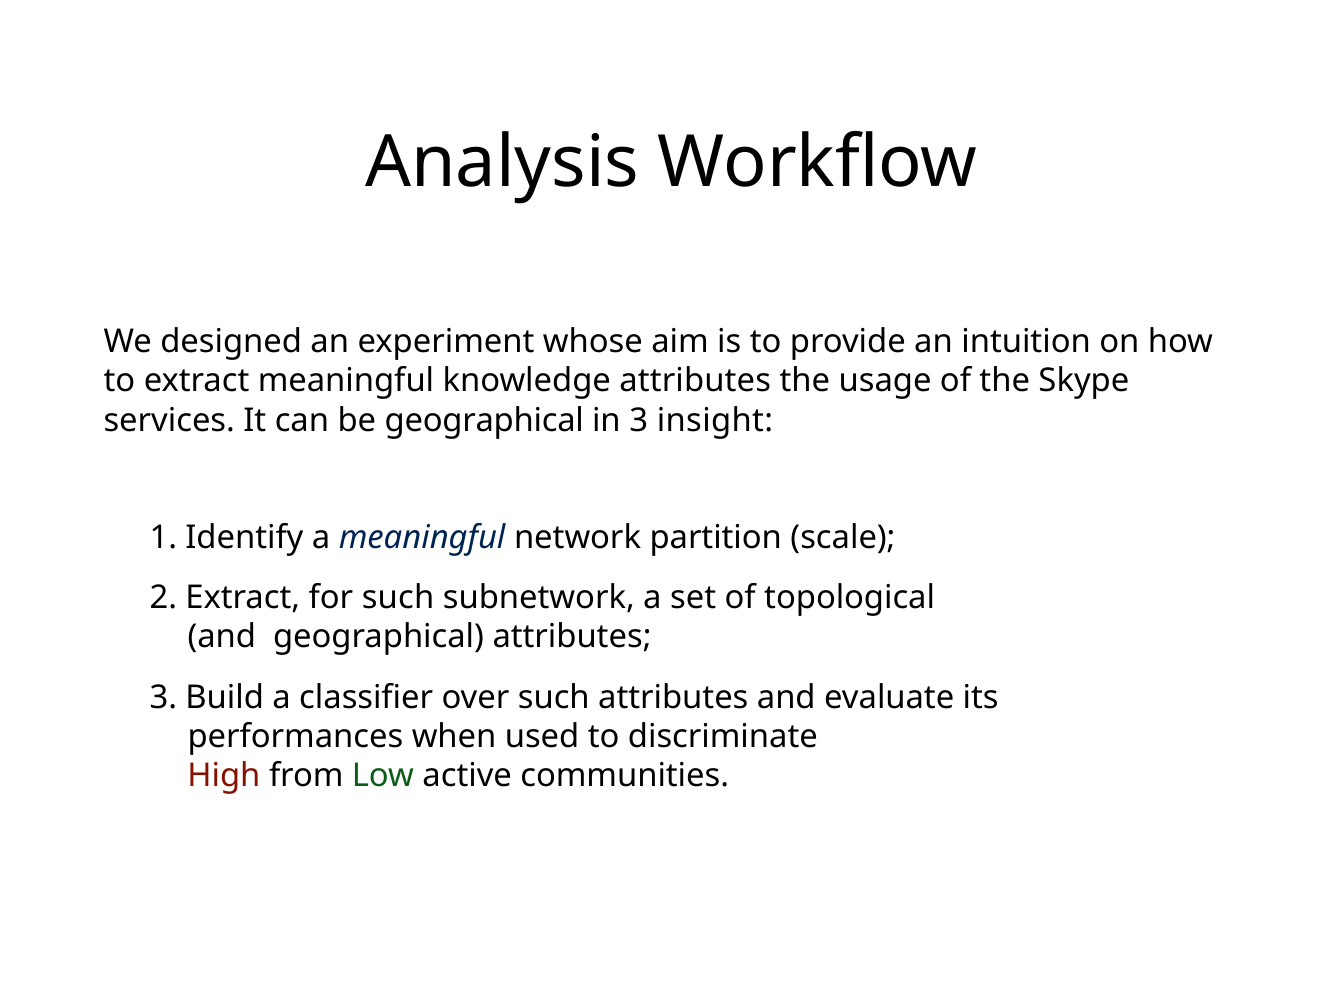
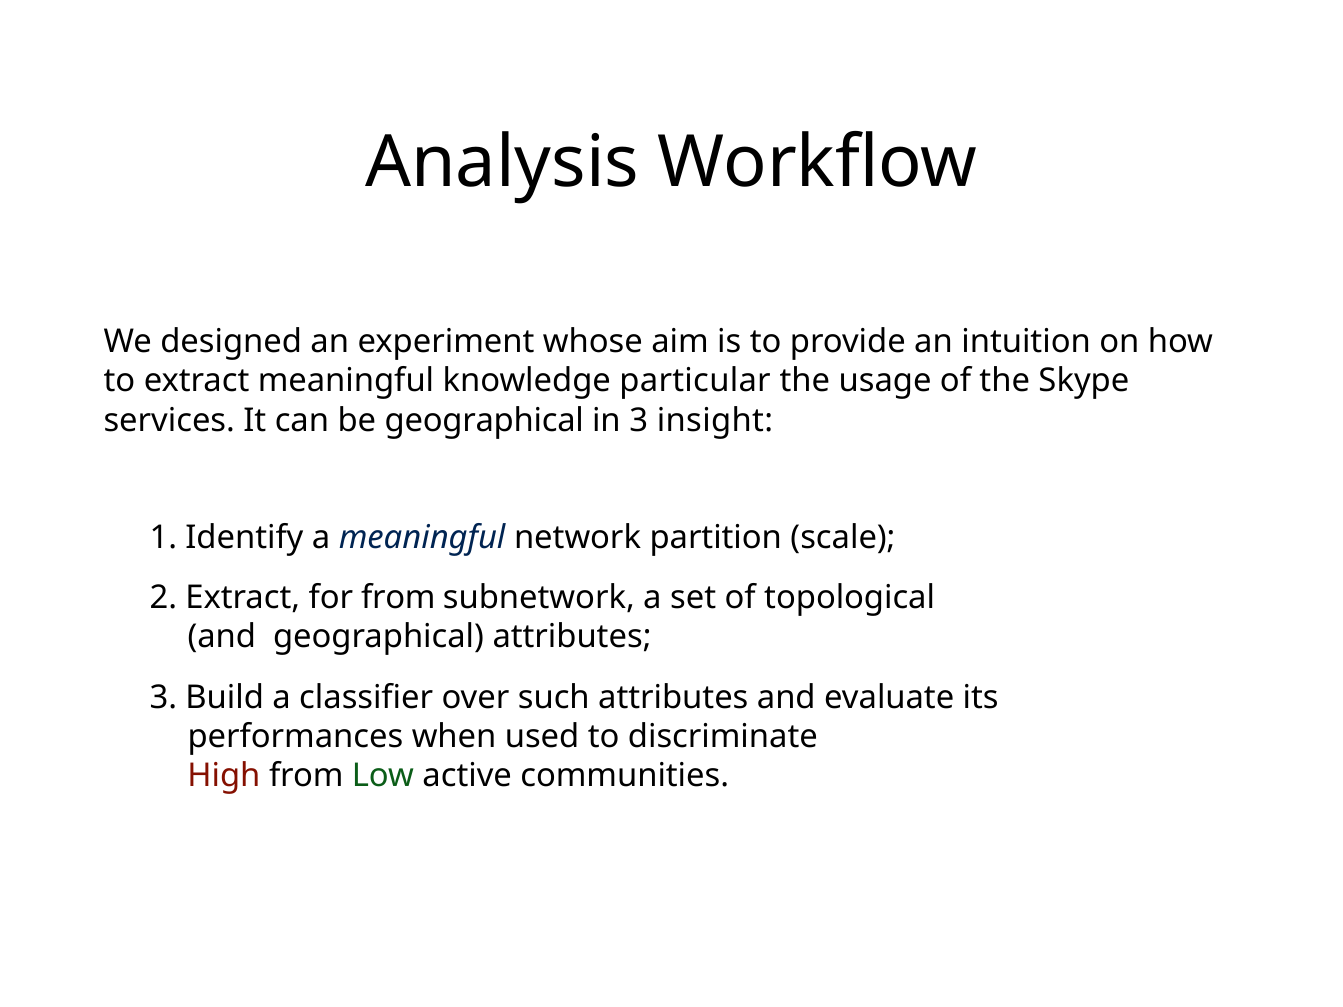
knowledge attributes: attributes -> particular
for such: such -> from
